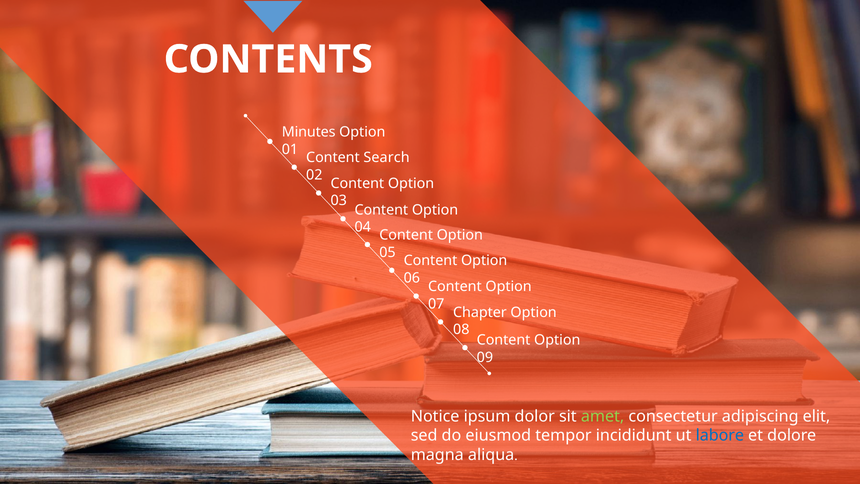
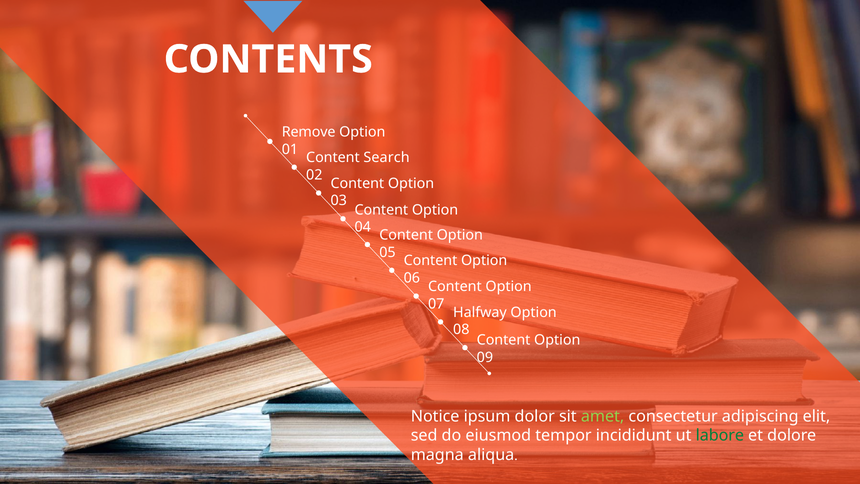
Minutes: Minutes -> Remove
Chapter: Chapter -> Halfway
labore colour: blue -> green
